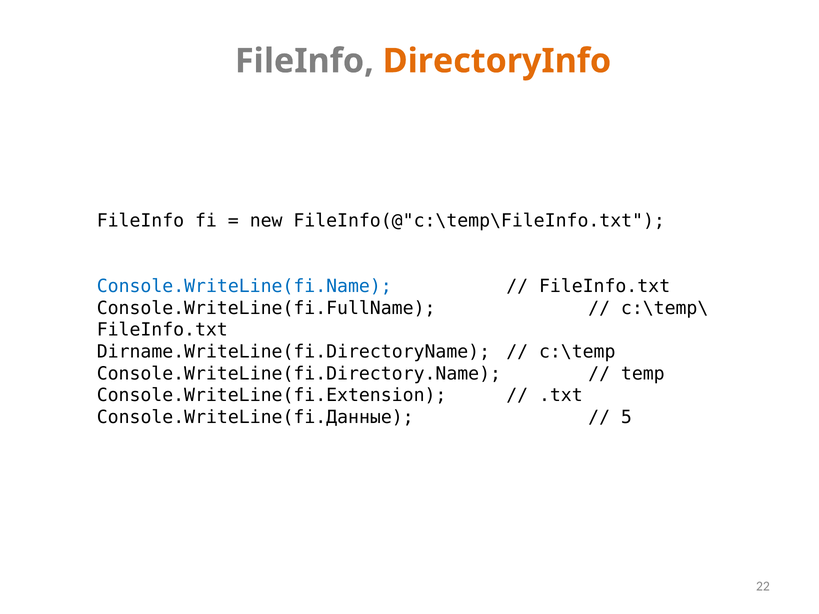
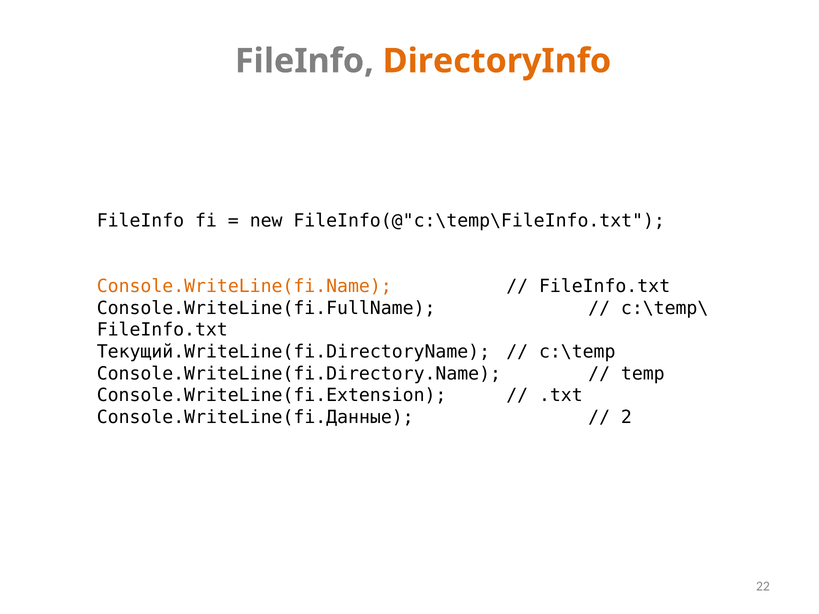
Console.WriteLine(fi.Name colour: blue -> orange
Dirname.WriteLine(fi.DirectoryName: Dirname.WriteLine(fi.DirectoryName -> Текущий.WriteLine(fi.DirectoryName
5: 5 -> 2
